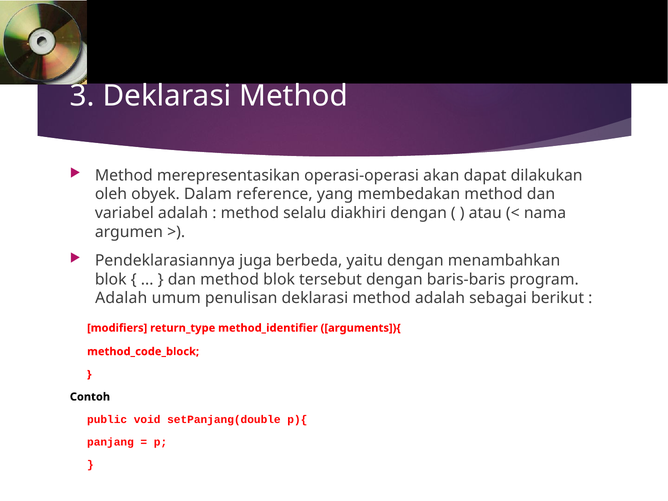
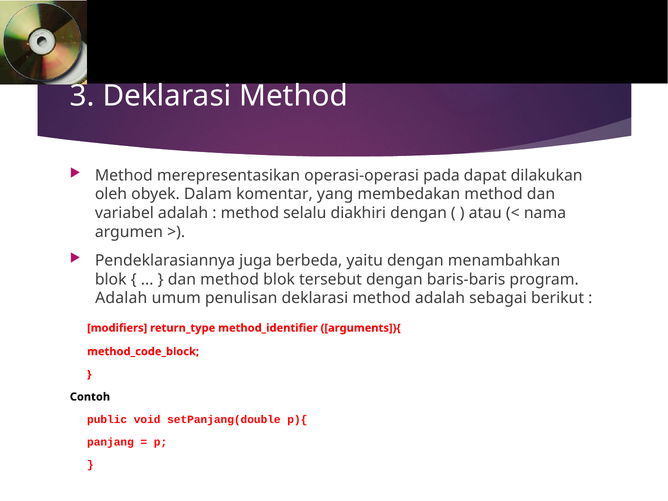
akan: akan -> pada
reference: reference -> komentar
